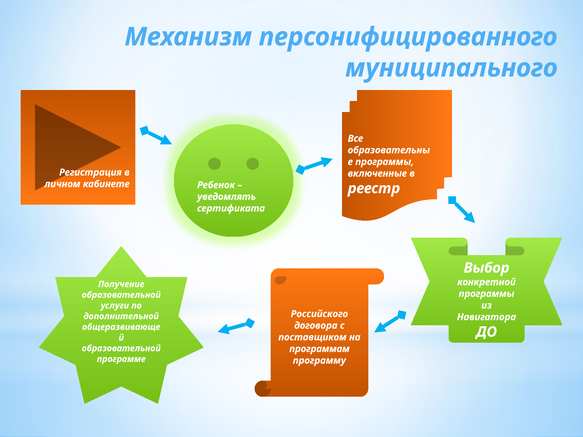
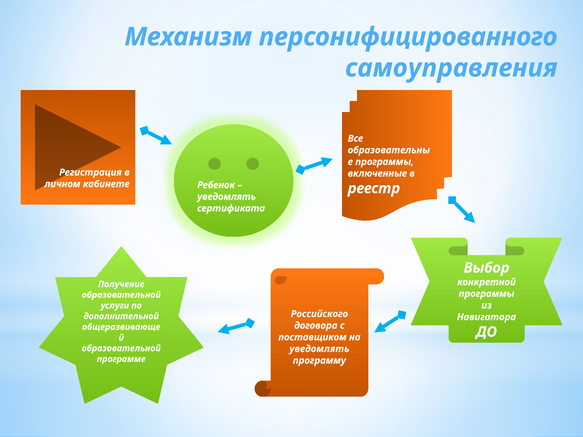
муниципального: муниципального -> самоуправления
программам at (319, 349): программам -> уведомлять
